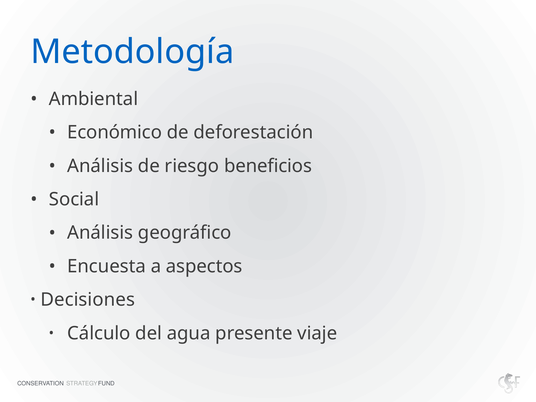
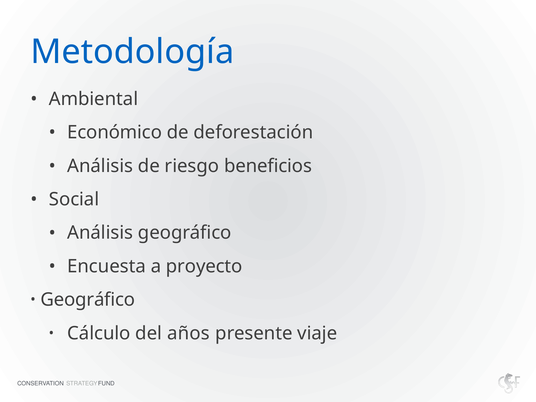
aspectos: aspectos -> proyecto
Decisiones at (88, 300): Decisiones -> Geográfico
agua: agua -> años
